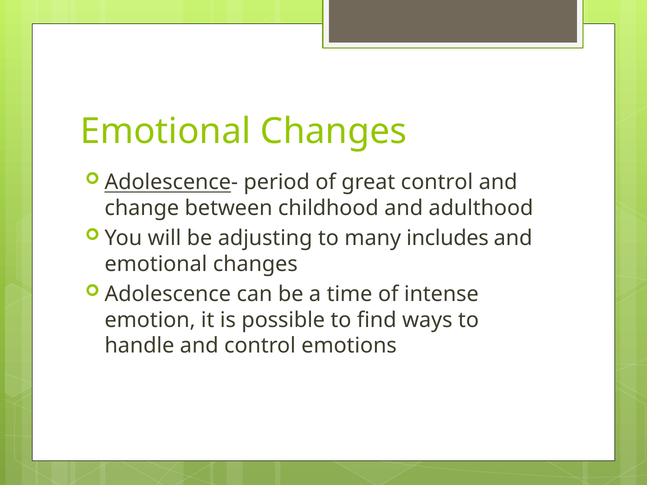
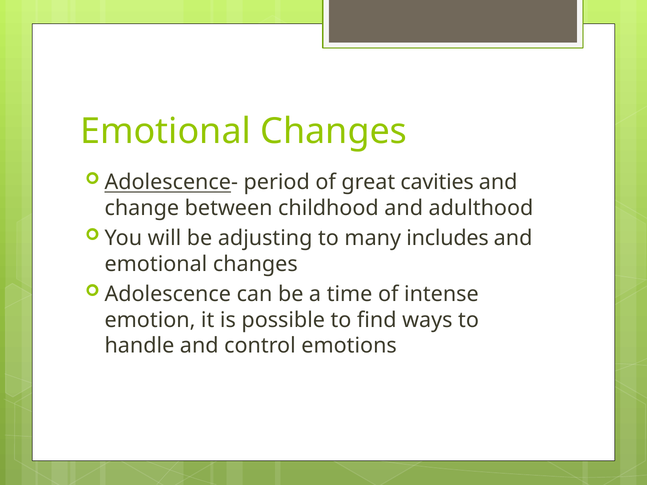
great control: control -> cavities
